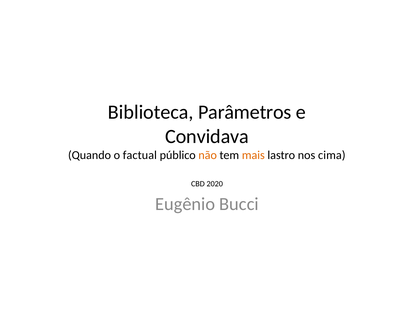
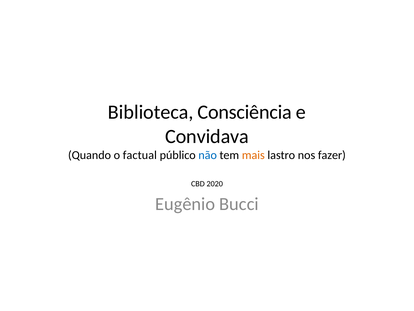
Parâmetros: Parâmetros -> Consciência
não colour: orange -> blue
cima: cima -> fazer
